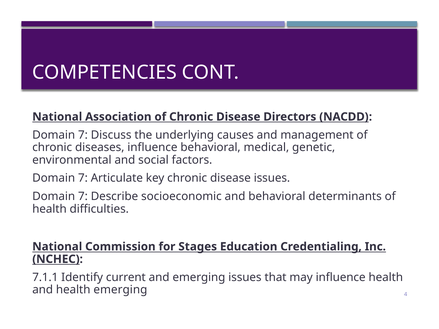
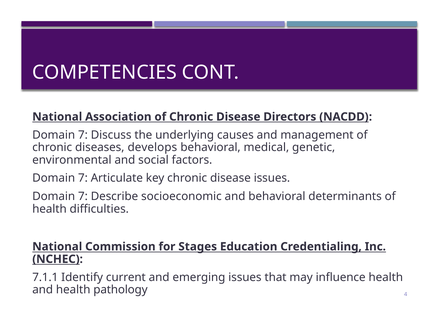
diseases influence: influence -> develops
health emerging: emerging -> pathology
